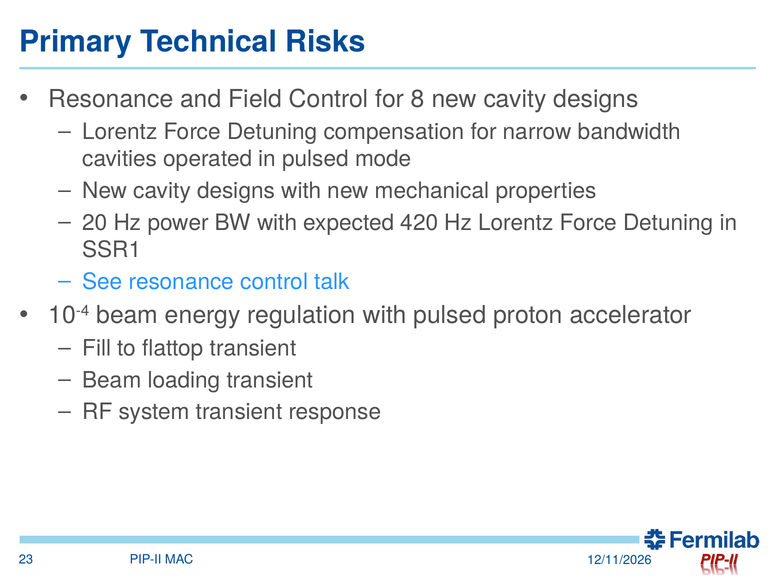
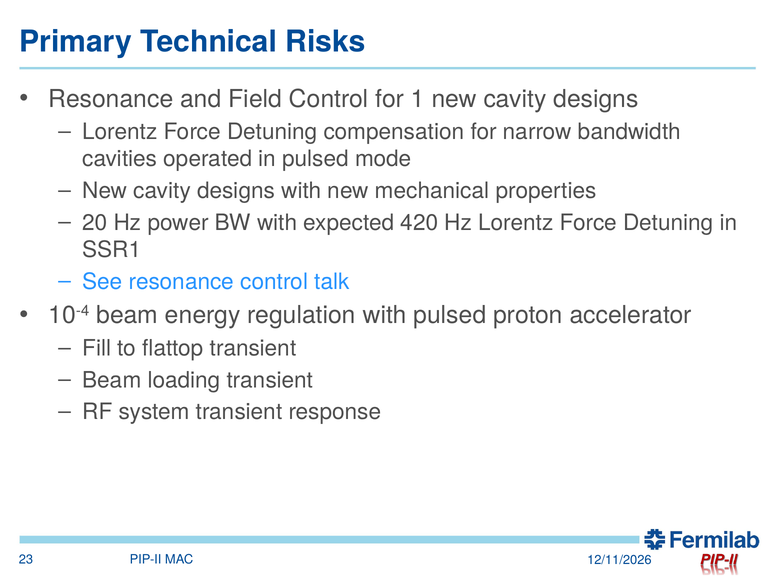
8: 8 -> 1
